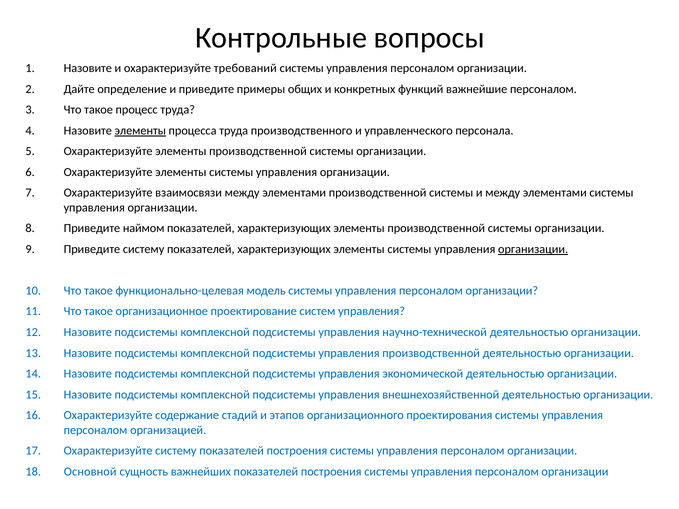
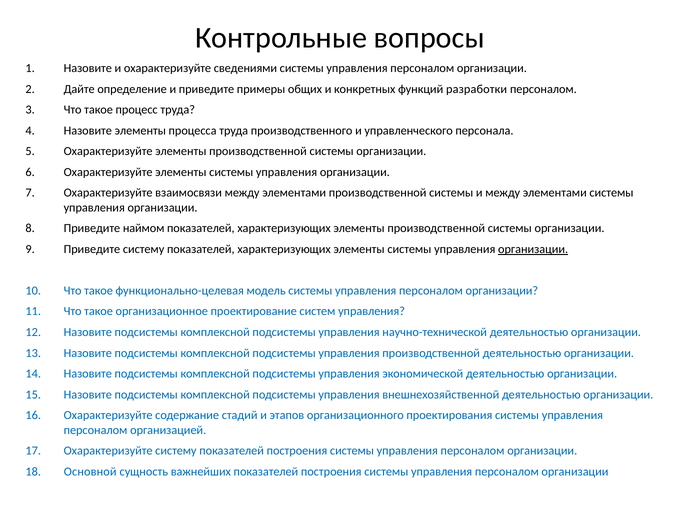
требований: требований -> сведениями
важнейшие: важнейшие -> разработки
элементы at (140, 131) underline: present -> none
